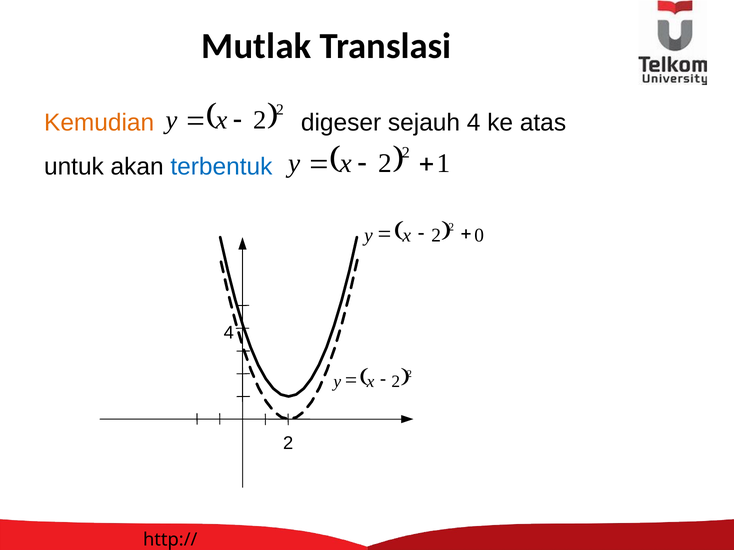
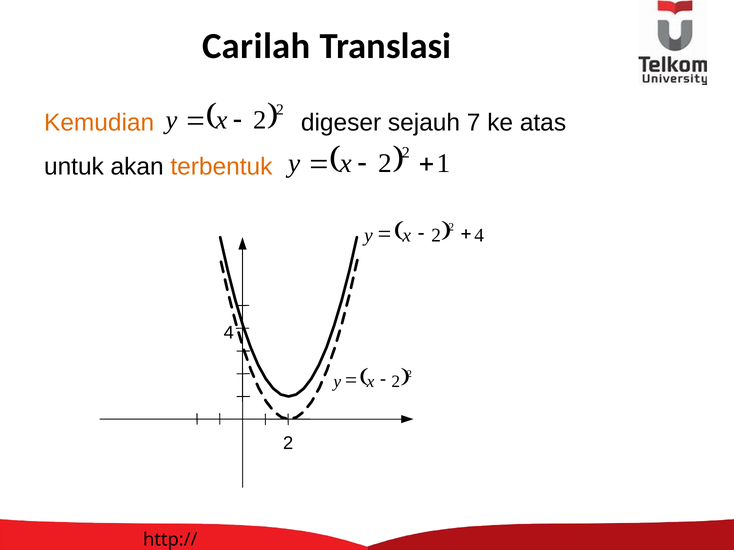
Mutlak: Mutlak -> Carilah
sejauh 4: 4 -> 7
terbentuk colour: blue -> orange
0 at (479, 236): 0 -> 4
